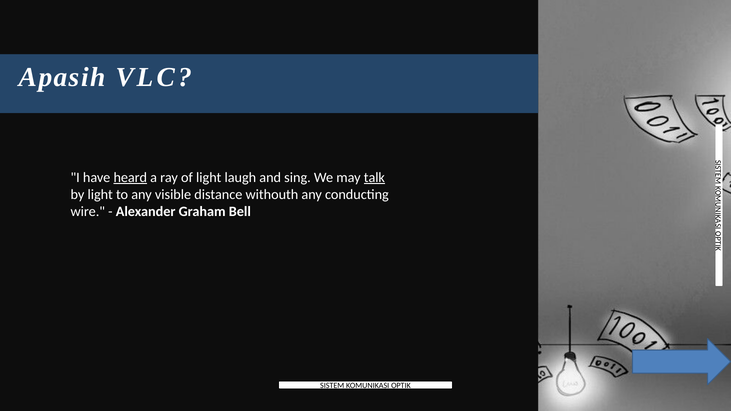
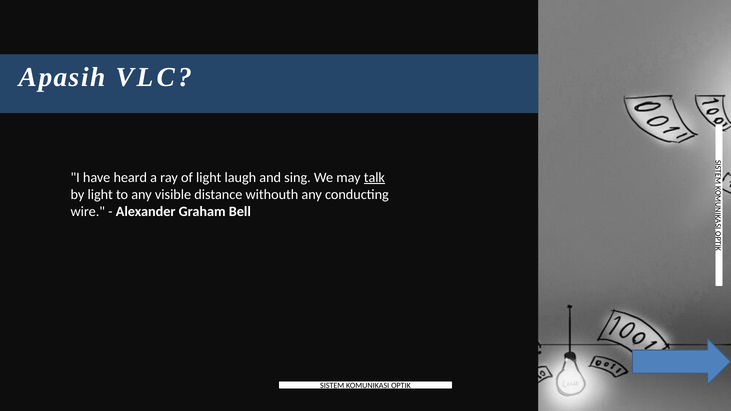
heard underline: present -> none
